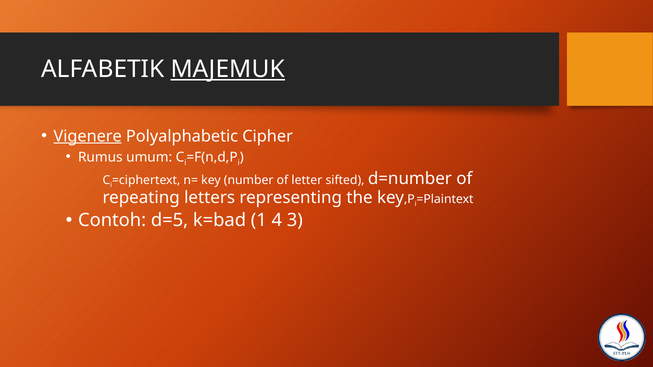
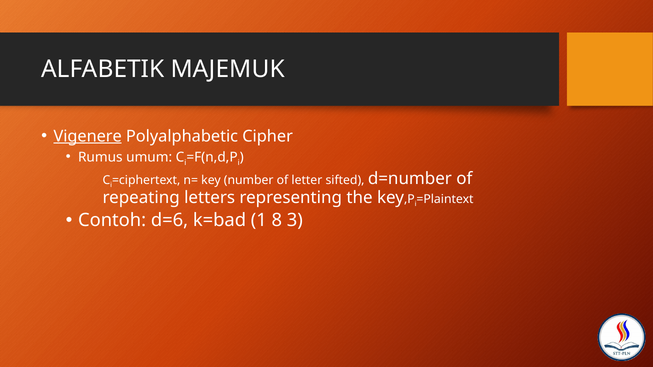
MAJEMUK underline: present -> none
d=5: d=5 -> d=6
4: 4 -> 8
